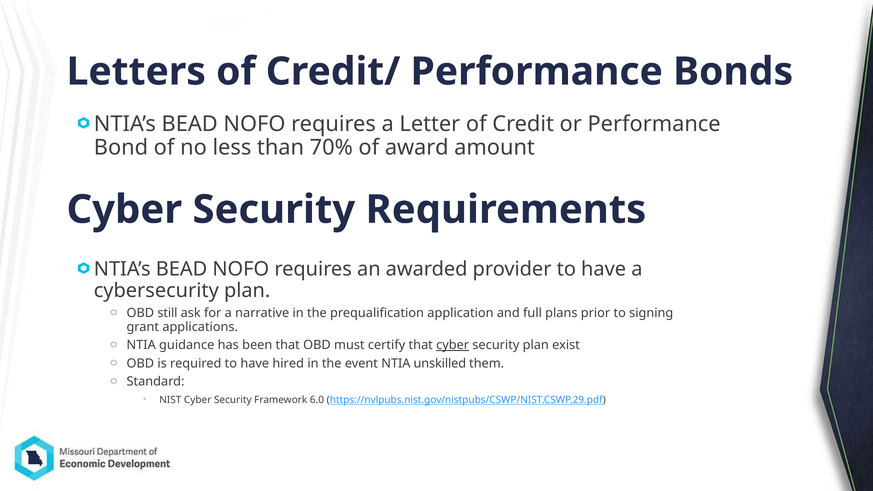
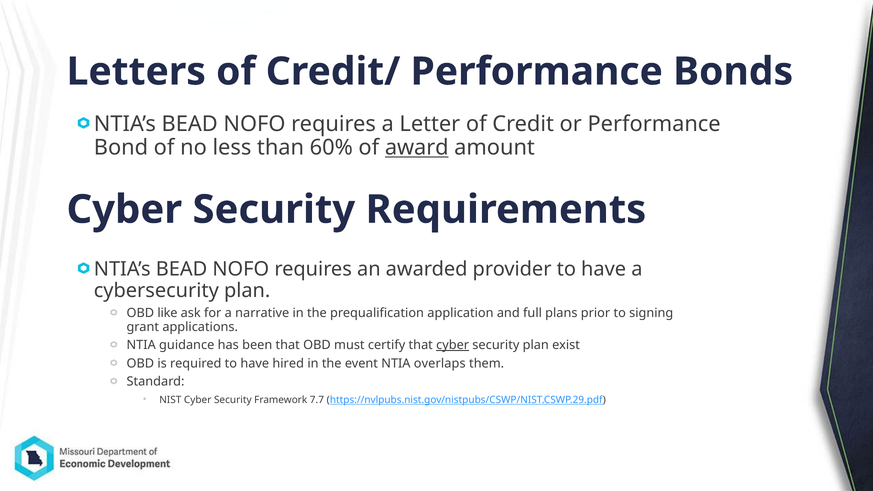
70%: 70% -> 60%
award underline: none -> present
still: still -> like
unskilled: unskilled -> overlaps
6.0: 6.0 -> 7.7
